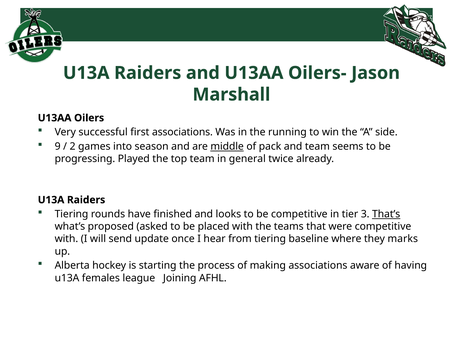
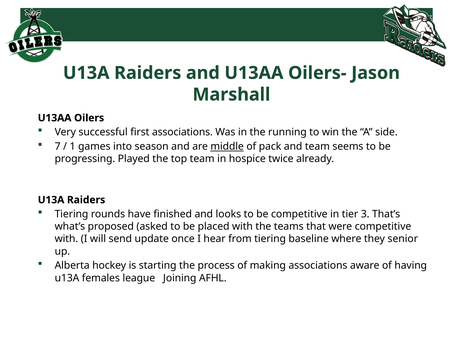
9: 9 -> 7
2: 2 -> 1
general: general -> hospice
That’s underline: present -> none
marks: marks -> senior
